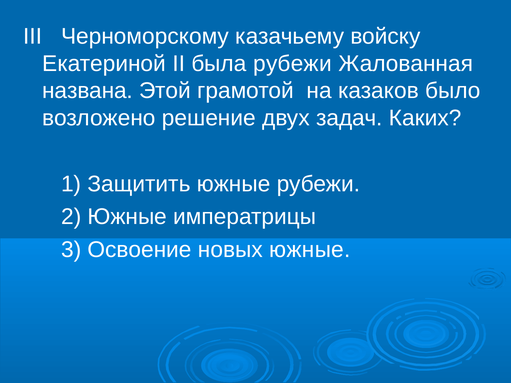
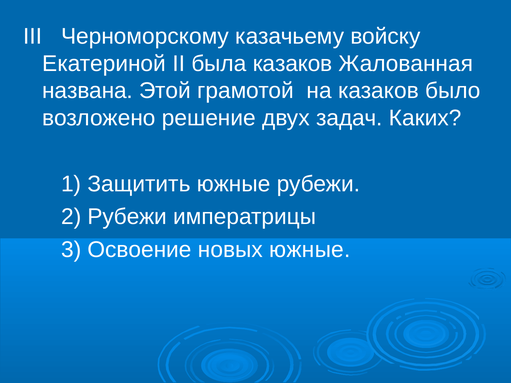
была рубежи: рубежи -> казаков
2 Южные: Южные -> Рубежи
